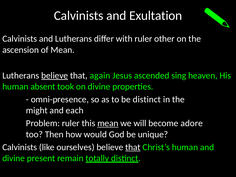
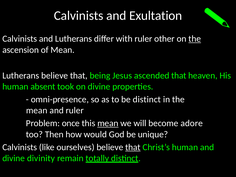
the at (195, 39) underline: none -> present
believe at (55, 76) underline: present -> none
again: again -> being
ascended sing: sing -> that
might at (37, 110): might -> mean
and each: each -> ruler
Problem ruler: ruler -> once
present: present -> divinity
